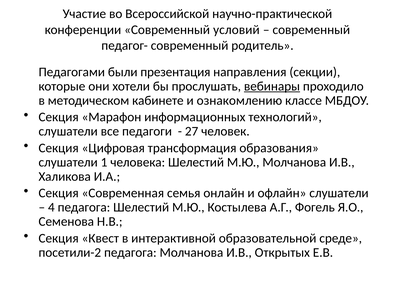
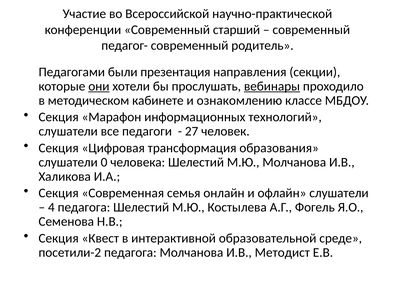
условий: условий -> старший
они underline: none -> present
1: 1 -> 0
Открытых: Открытых -> Методист
